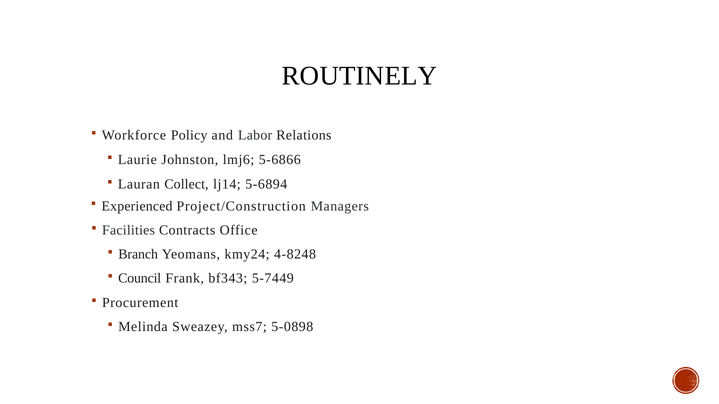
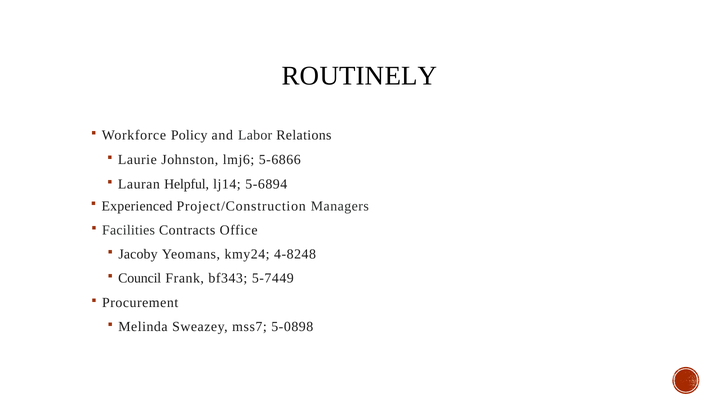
Collect: Collect -> Helpful
Branch: Branch -> Jacoby
